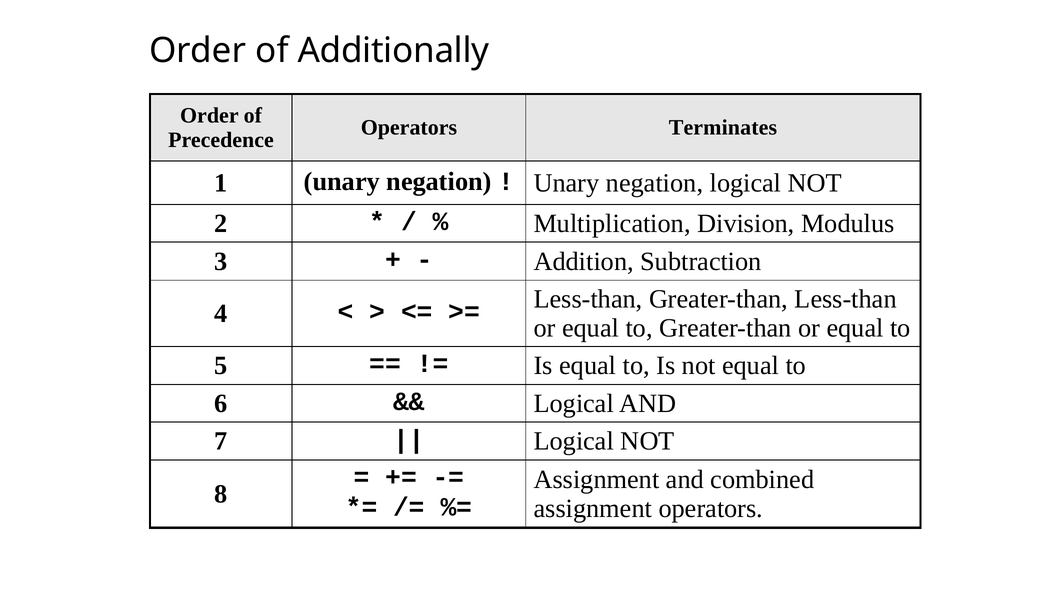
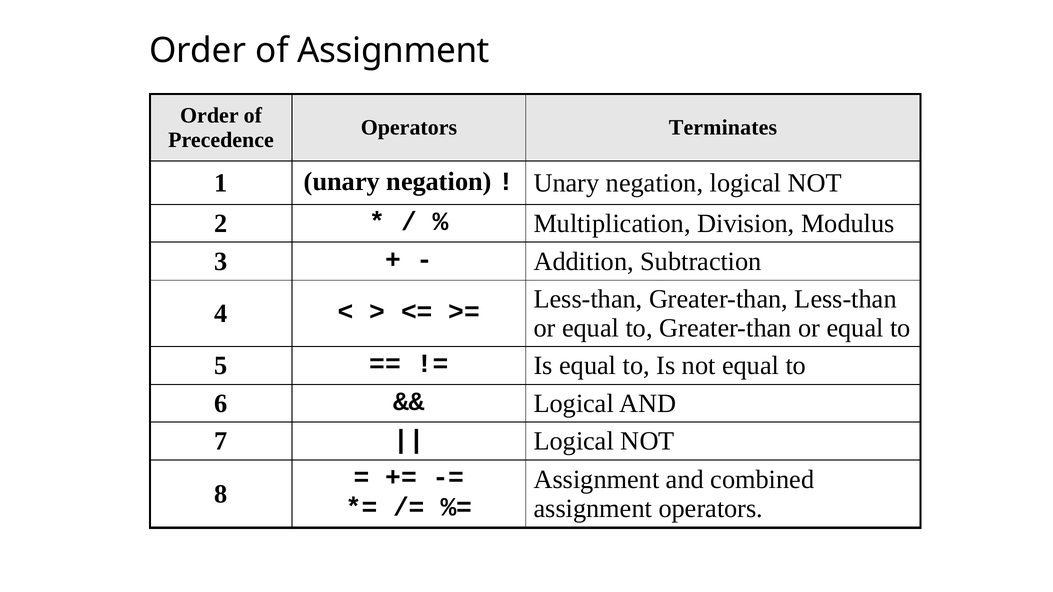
of Additionally: Additionally -> Assignment
